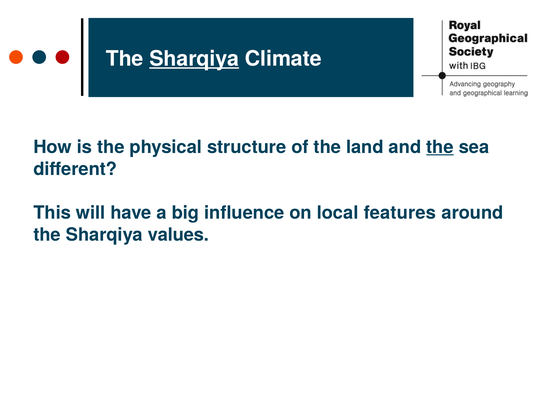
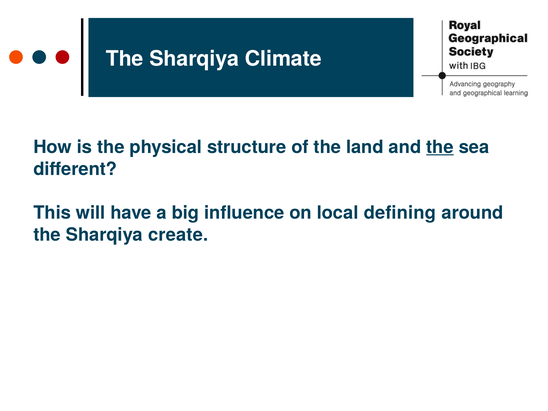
Sharqiya at (194, 59) underline: present -> none
features: features -> defining
values: values -> create
